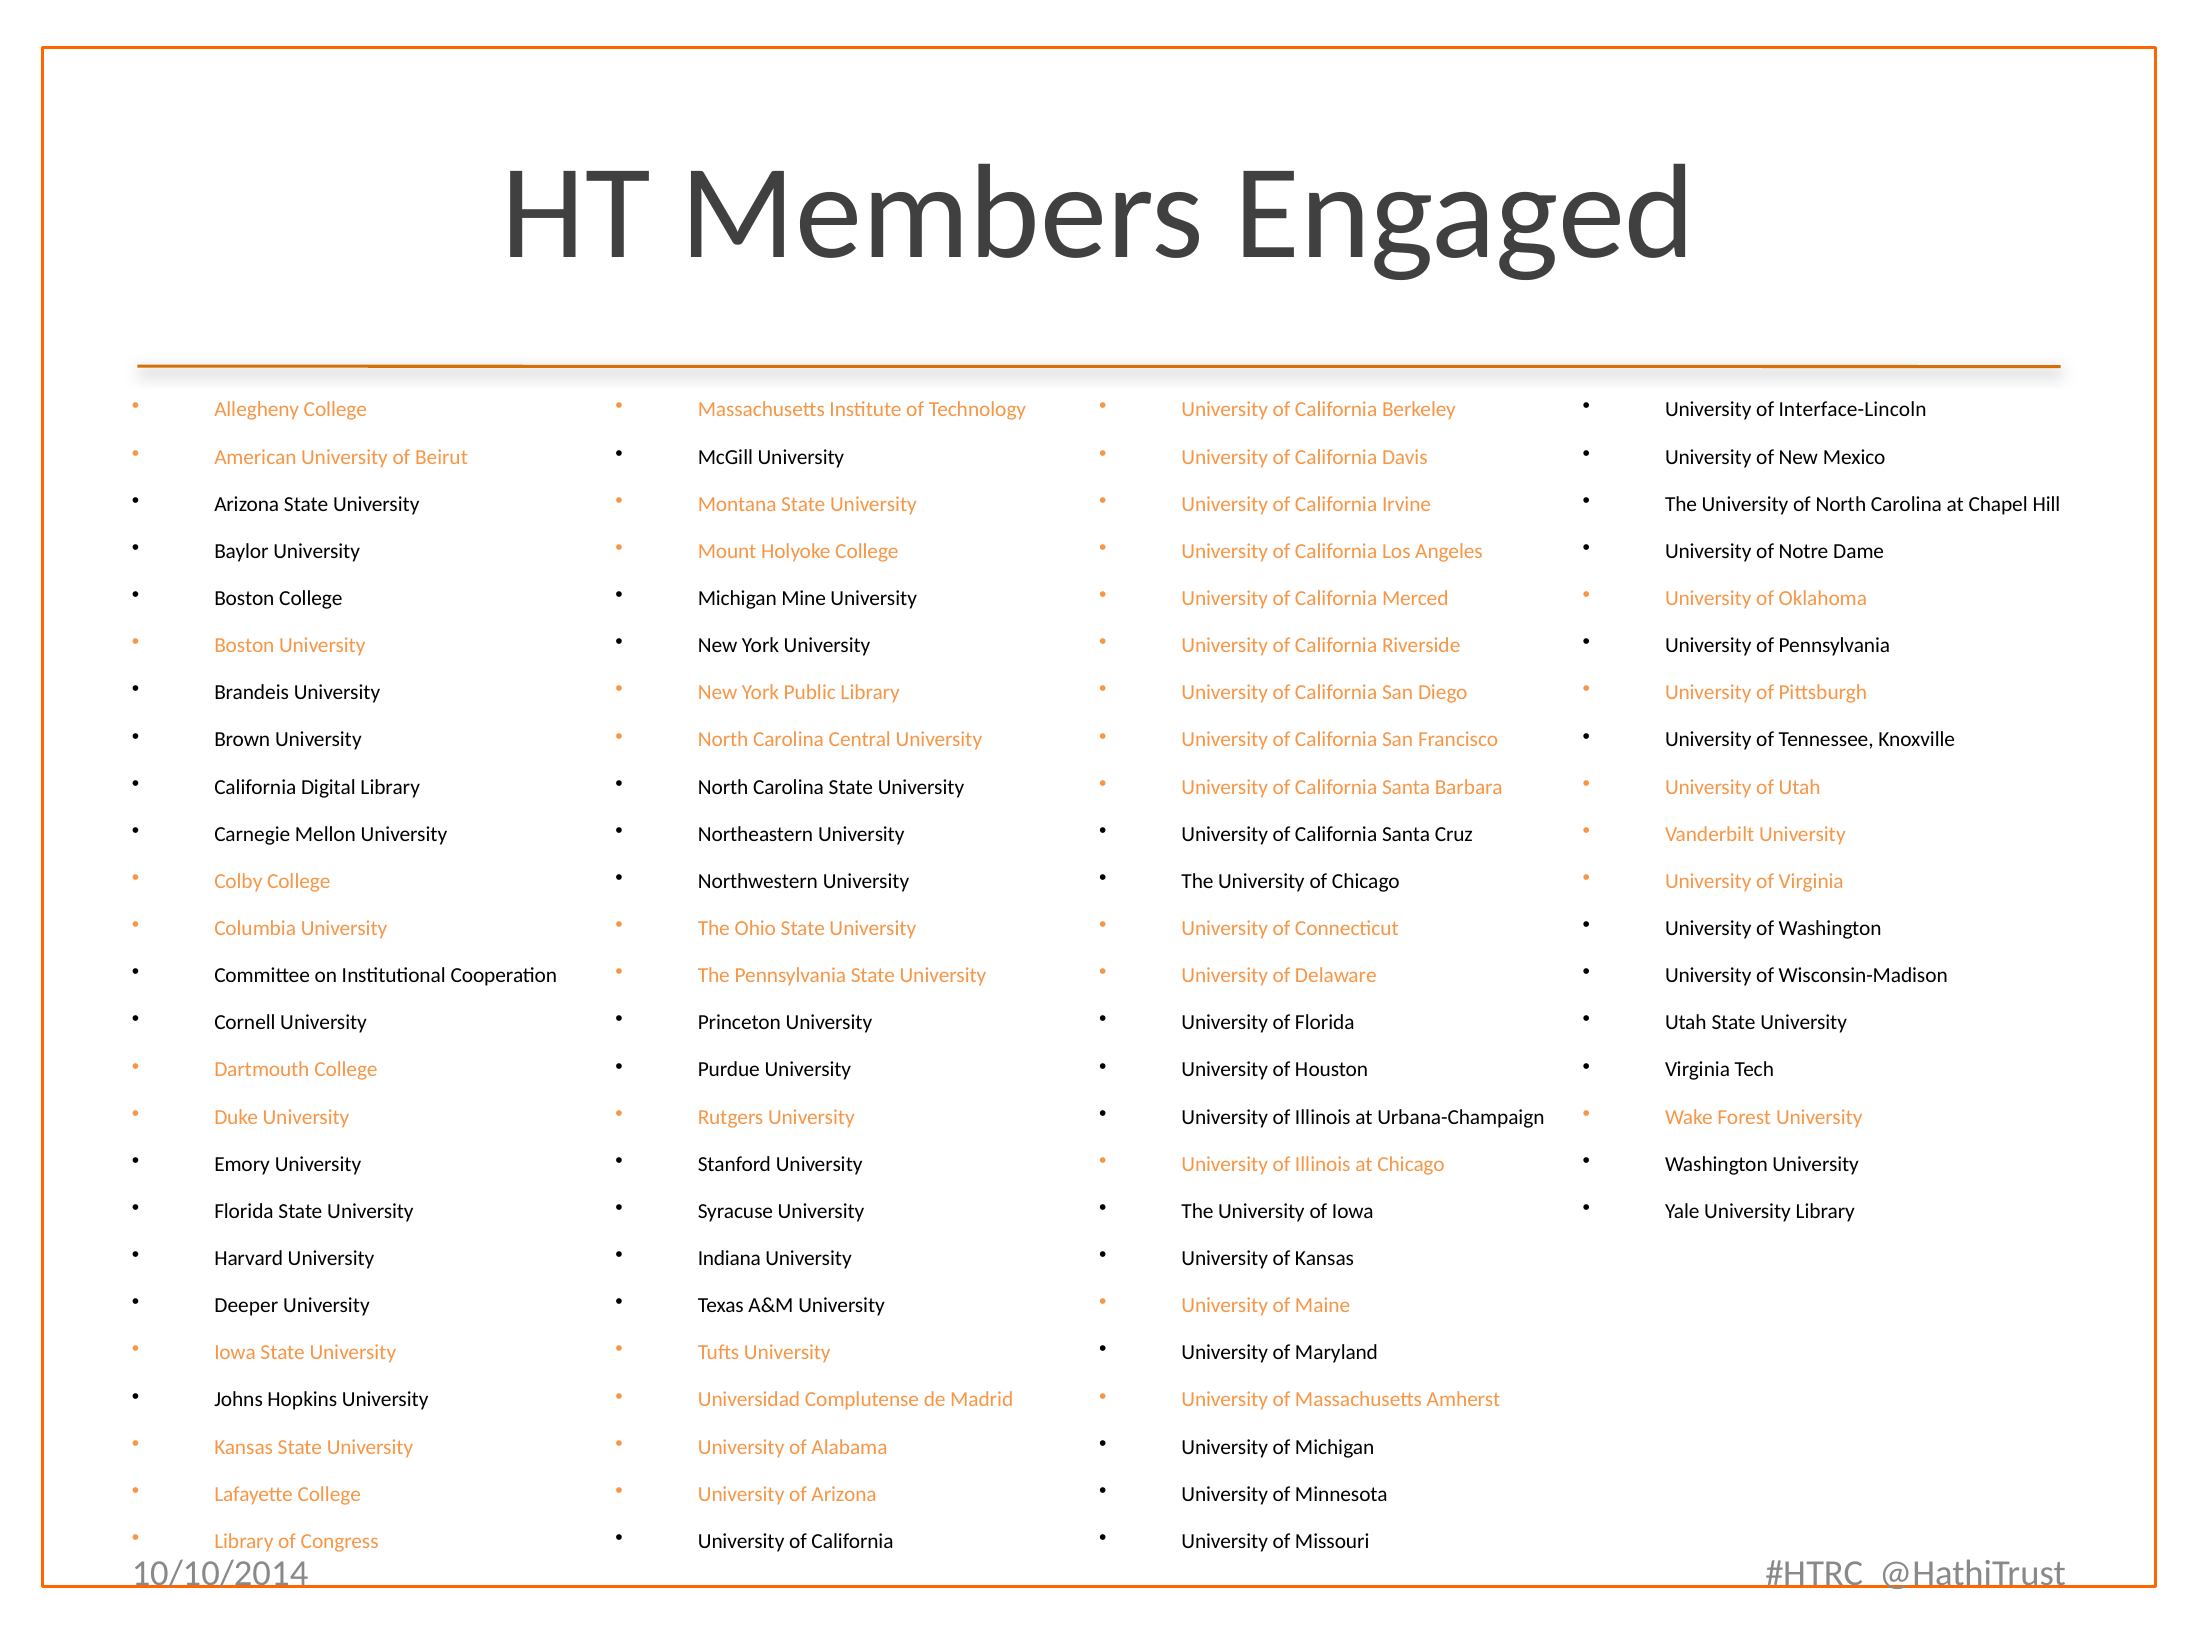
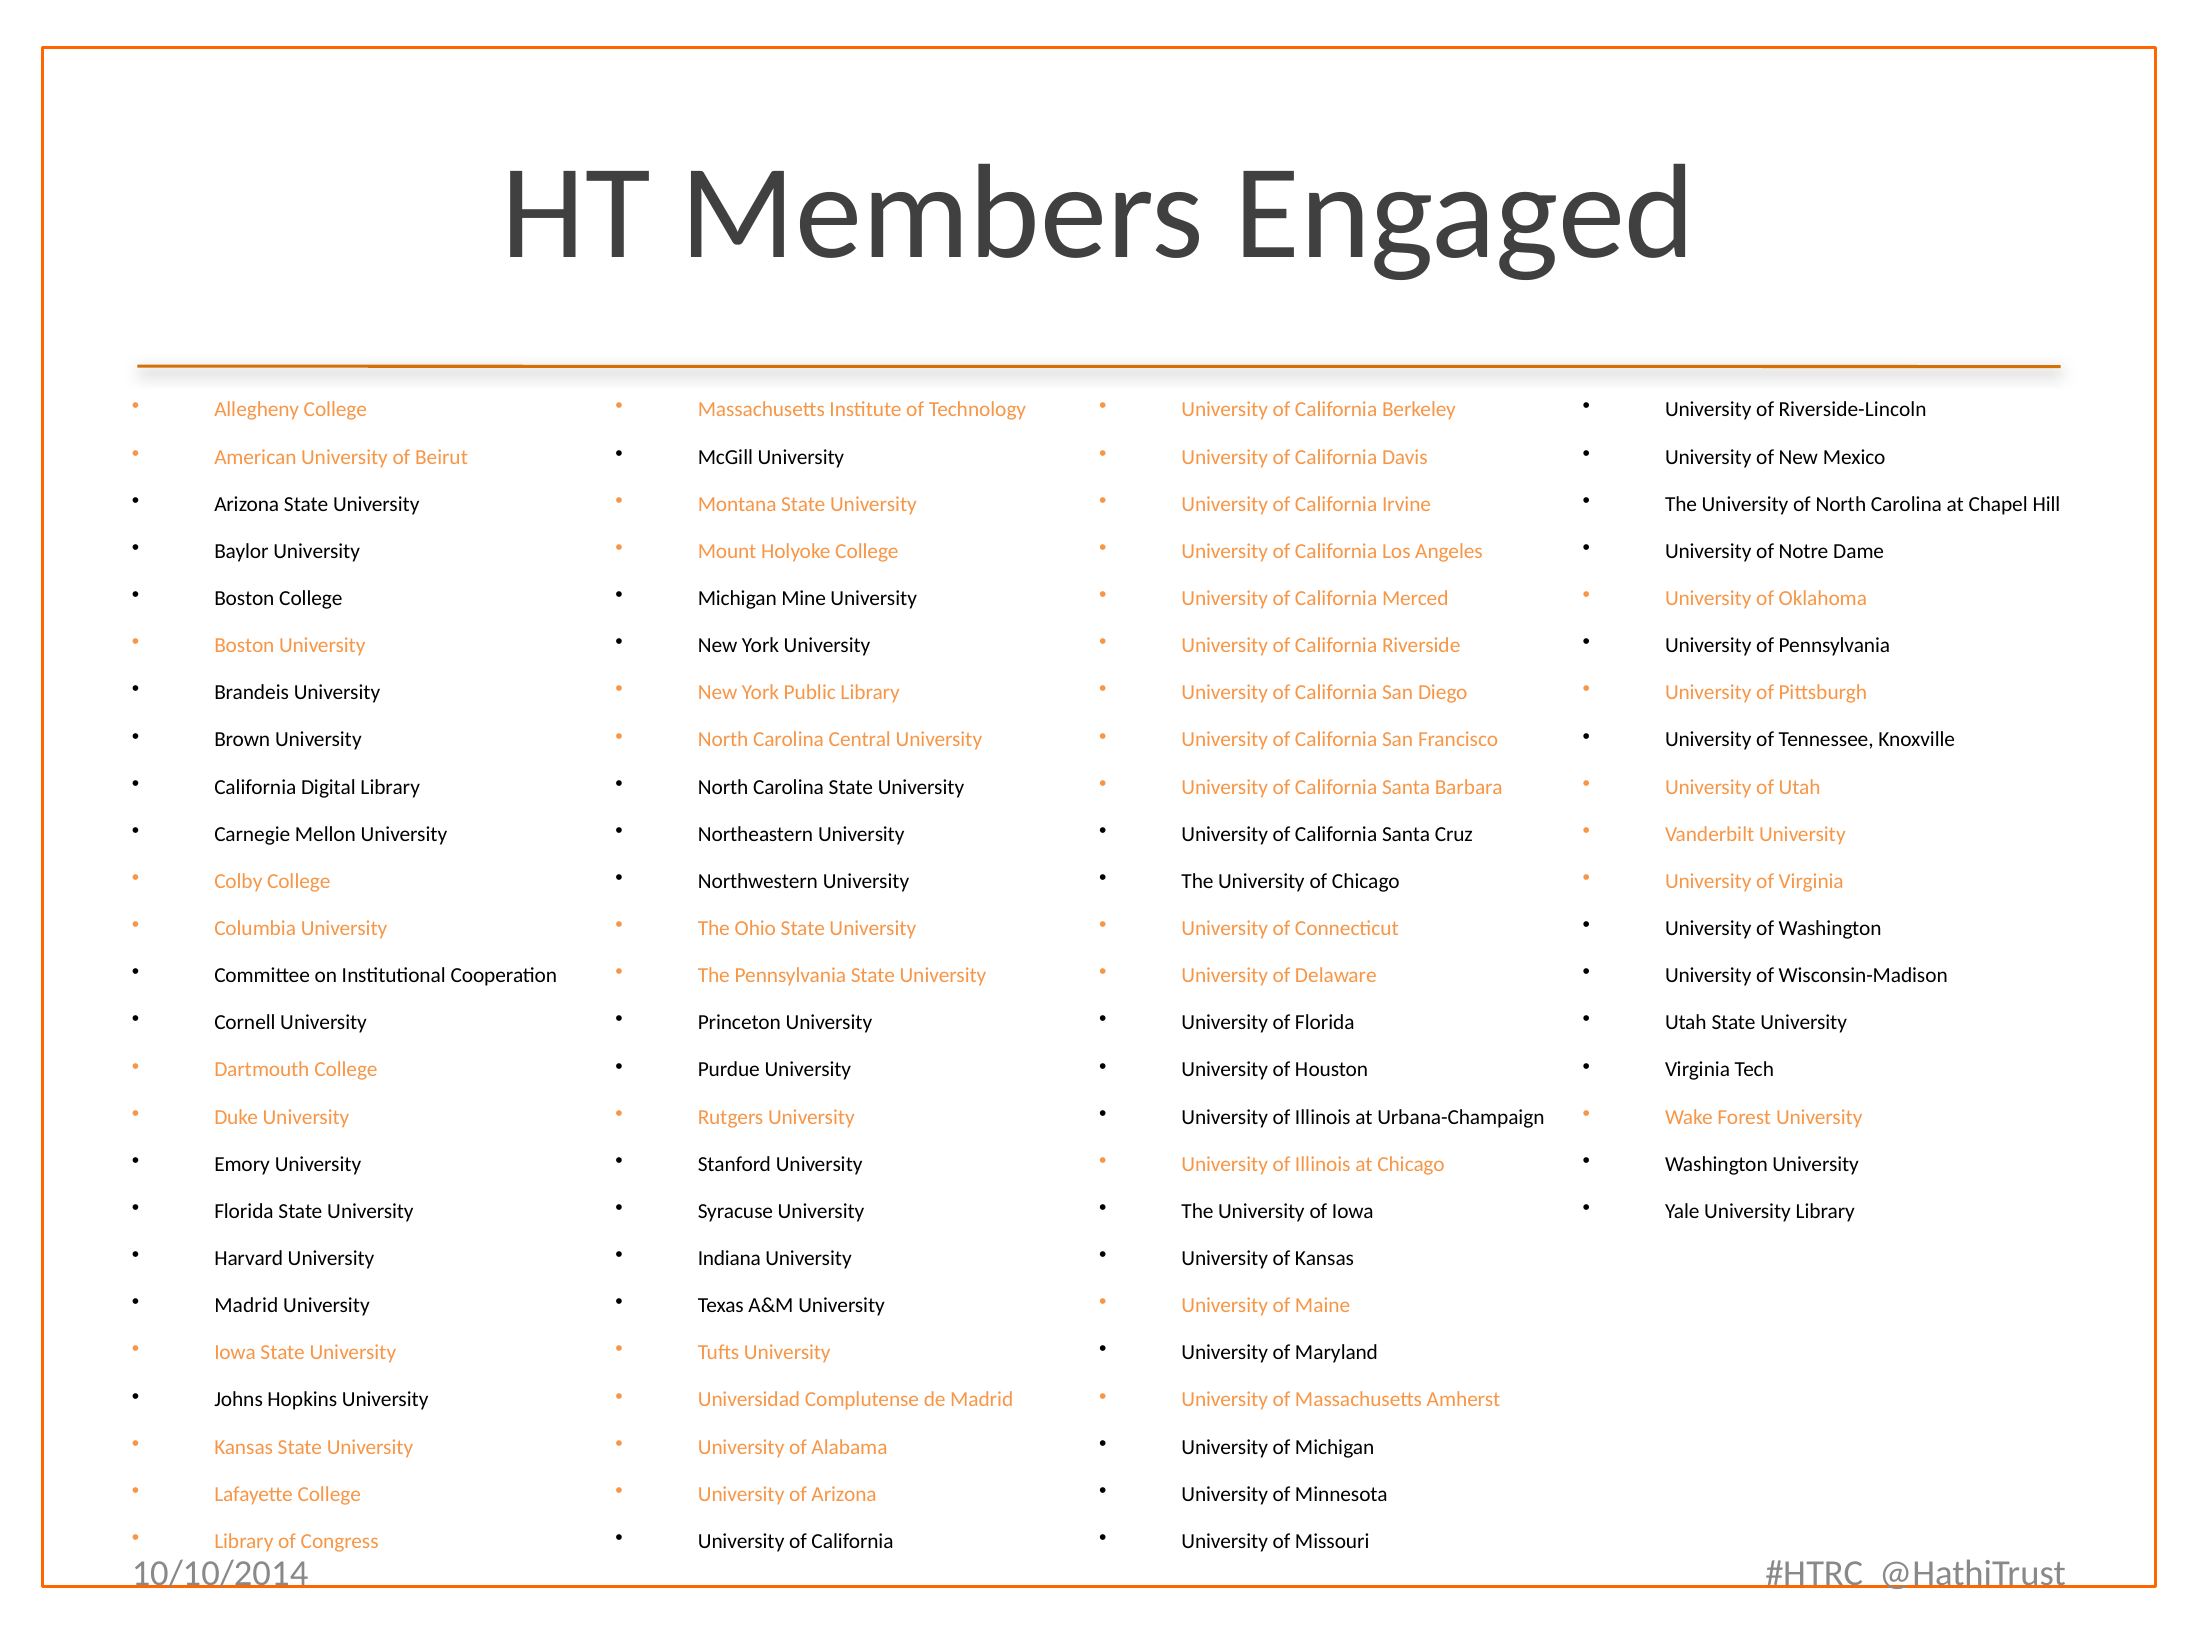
Interface-Lincoln: Interface-Lincoln -> Riverside-Lincoln
Deeper at (246, 1306): Deeper -> Madrid
